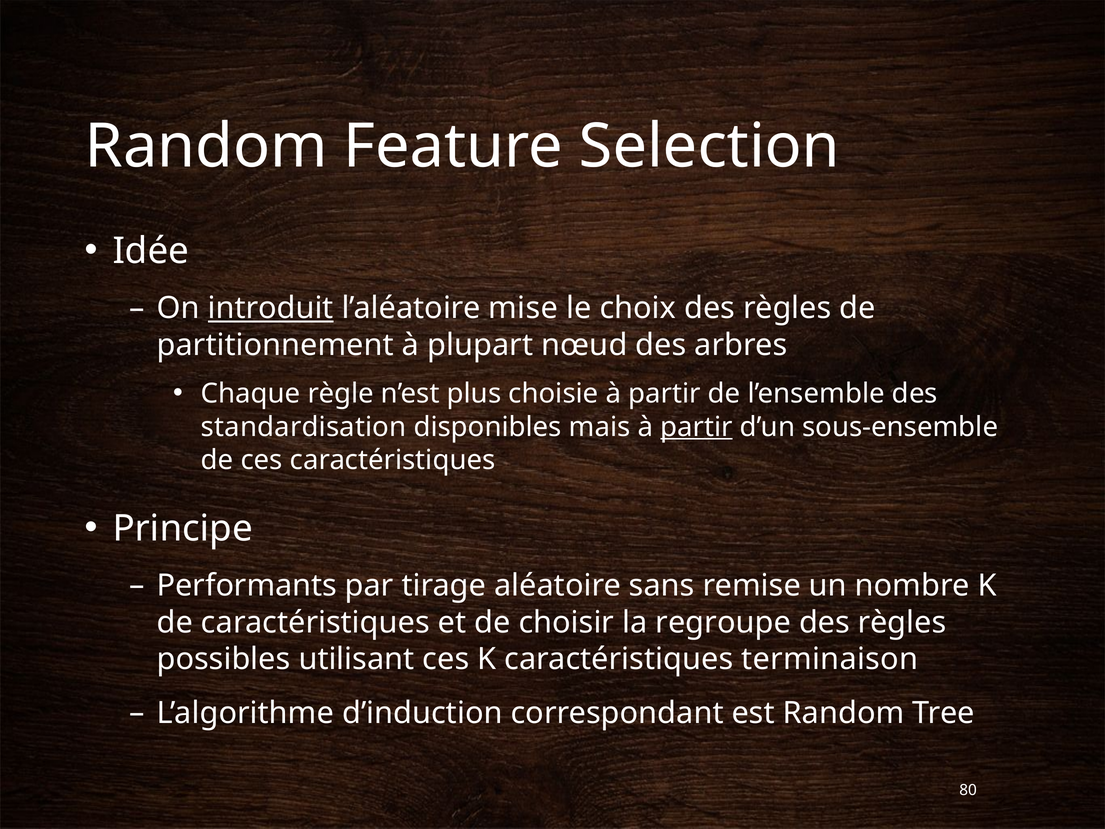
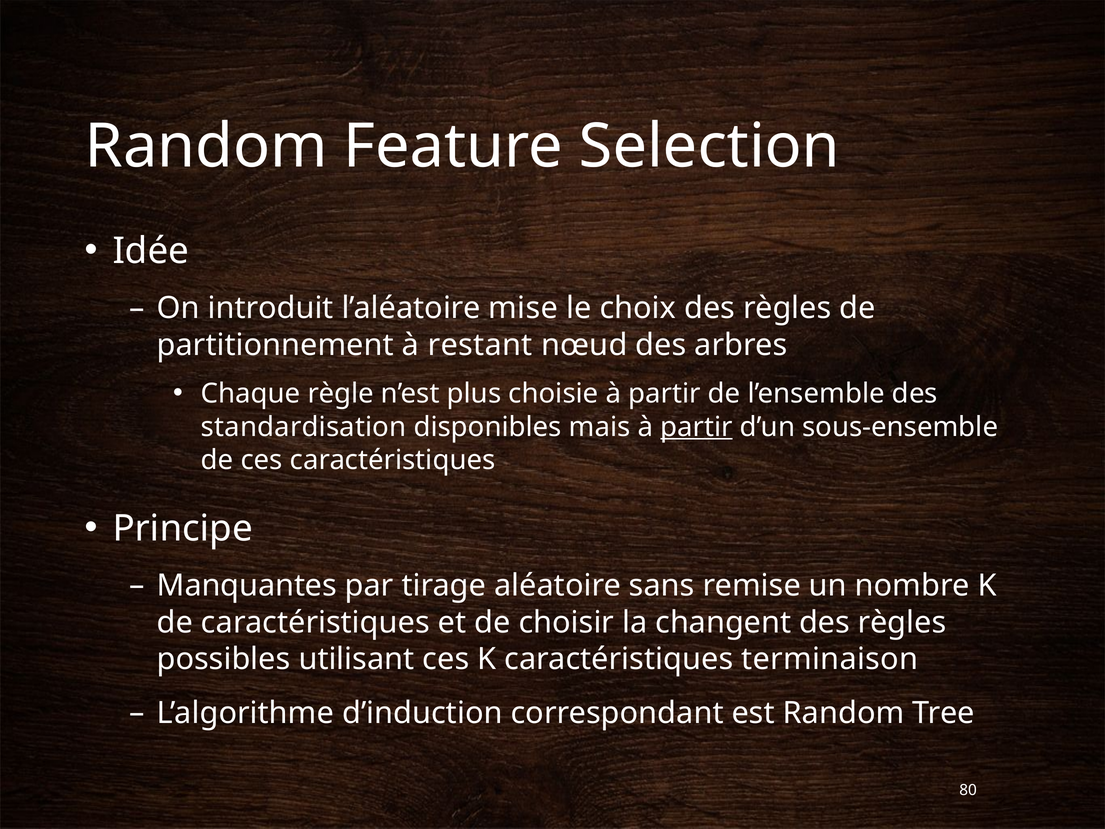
introduit underline: present -> none
plupart: plupart -> restant
Performants: Performants -> Manquantes
regroupe: regroupe -> changent
